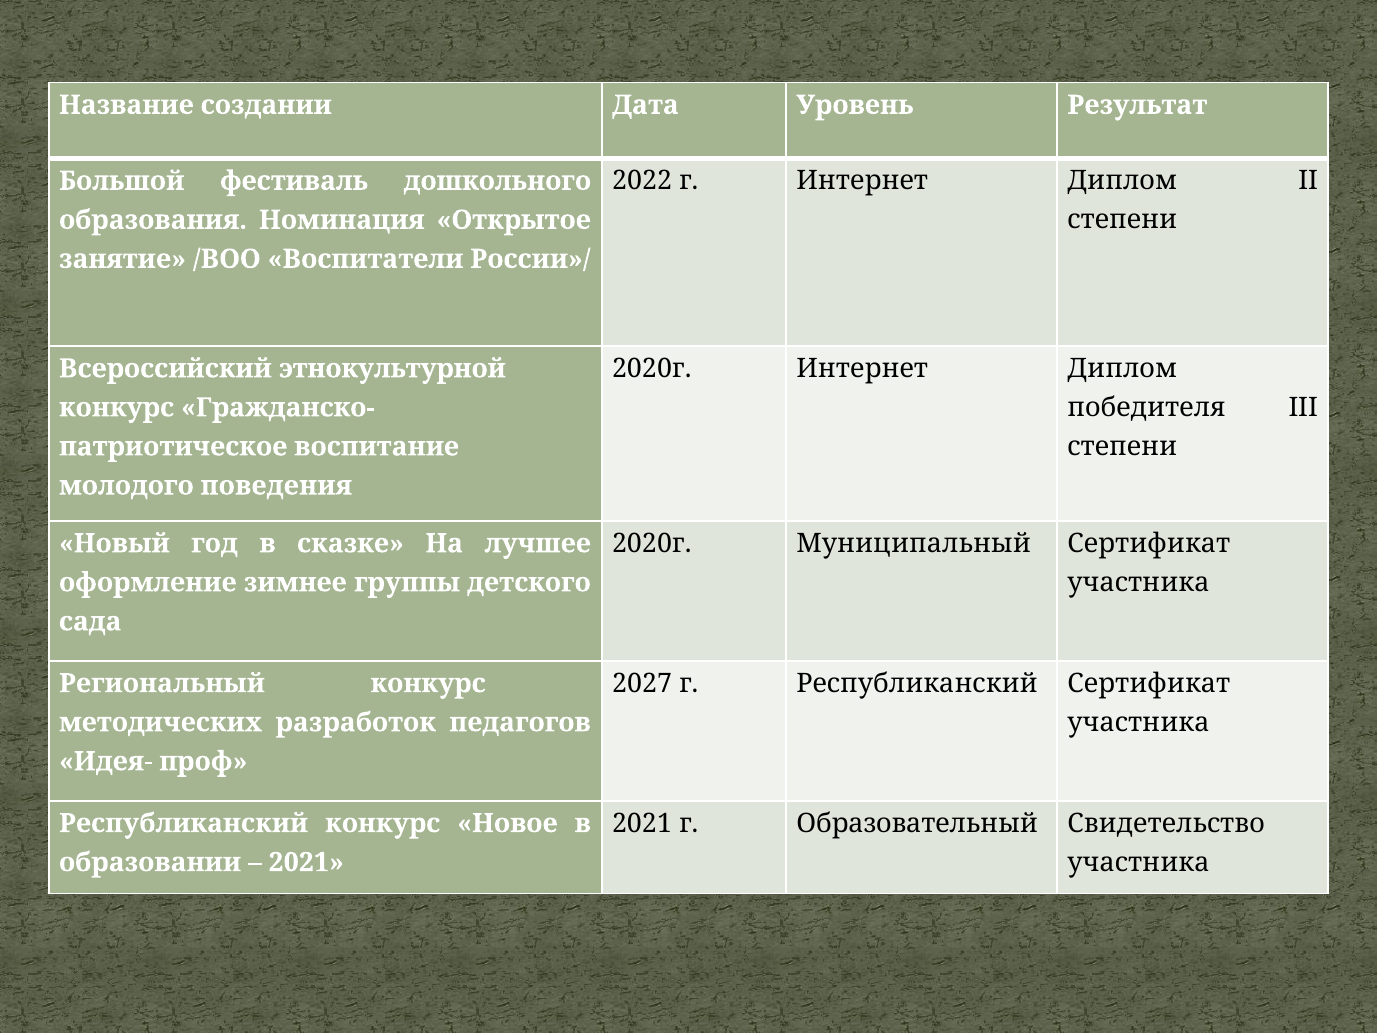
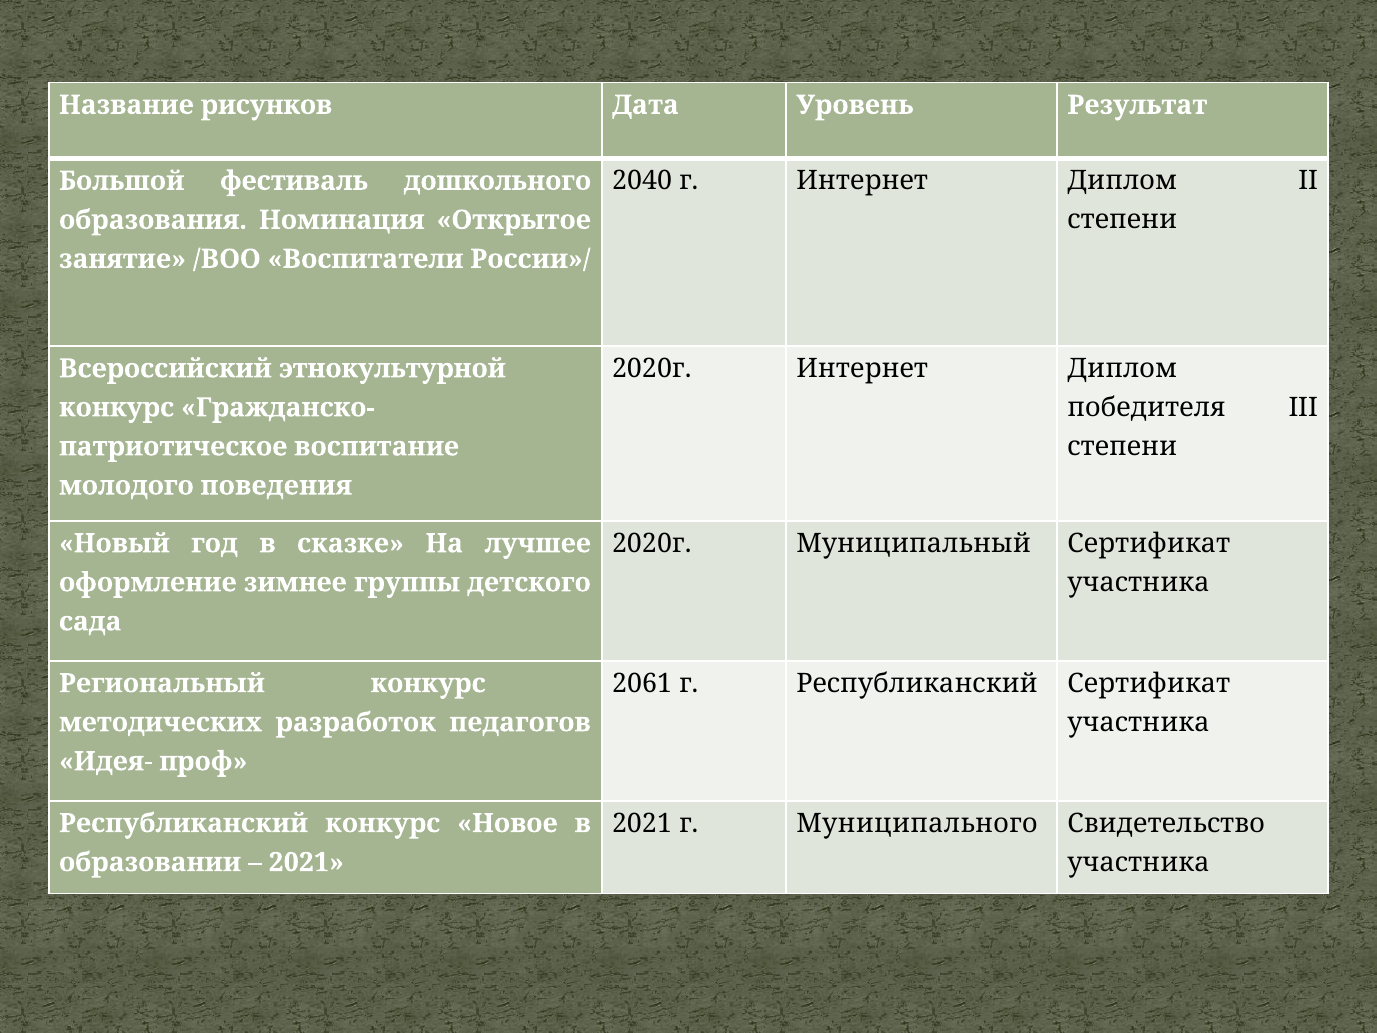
создании: создании -> рисунков
2022: 2022 -> 2040
2027: 2027 -> 2061
Образовательный: Образовательный -> Муниципального
